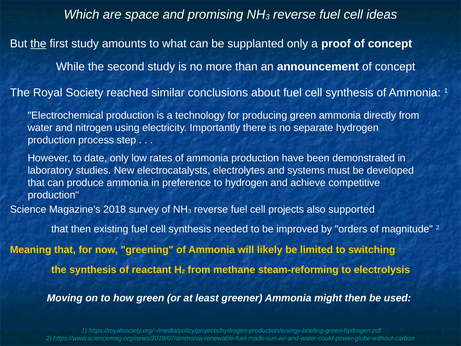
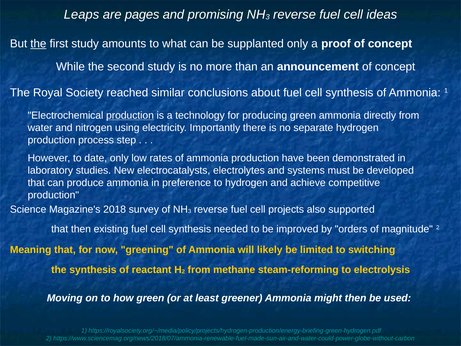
Which: Which -> Leaps
space: space -> pages
production at (130, 115) underline: none -> present
